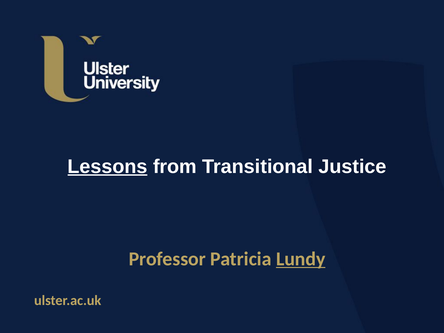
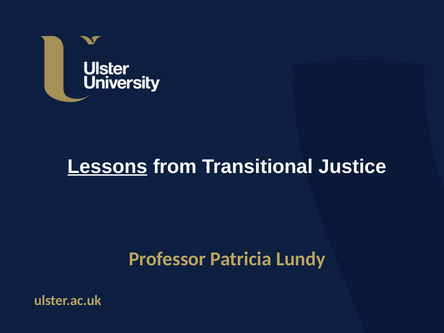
Lundy underline: present -> none
